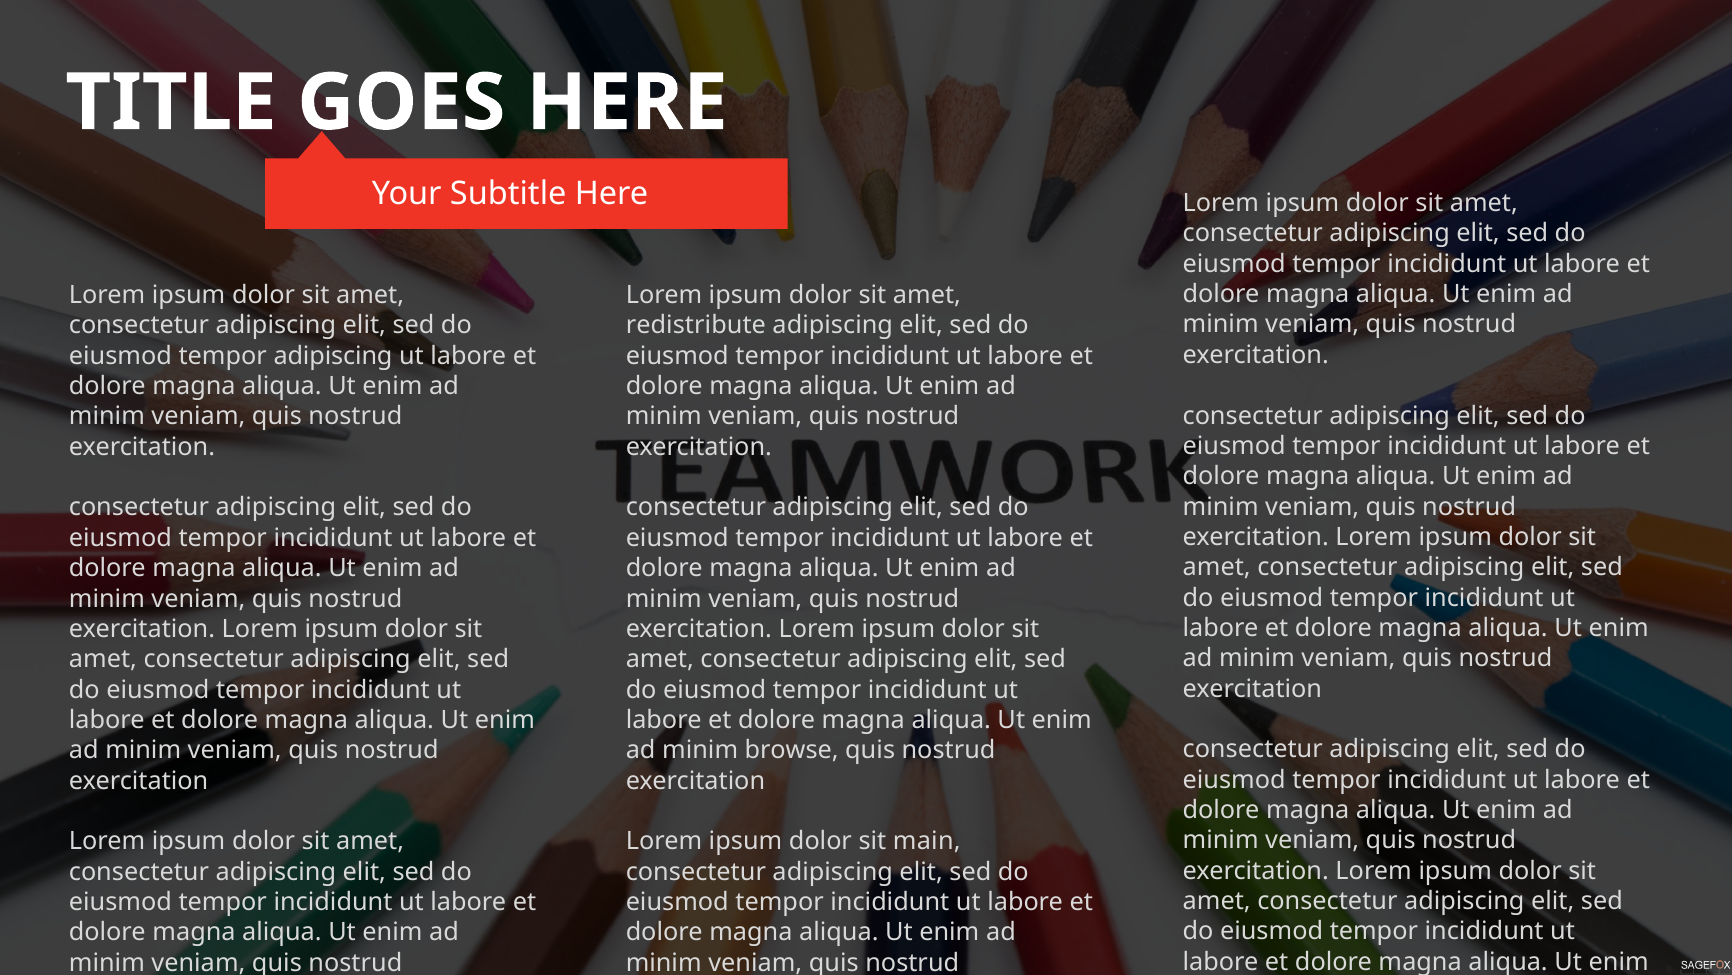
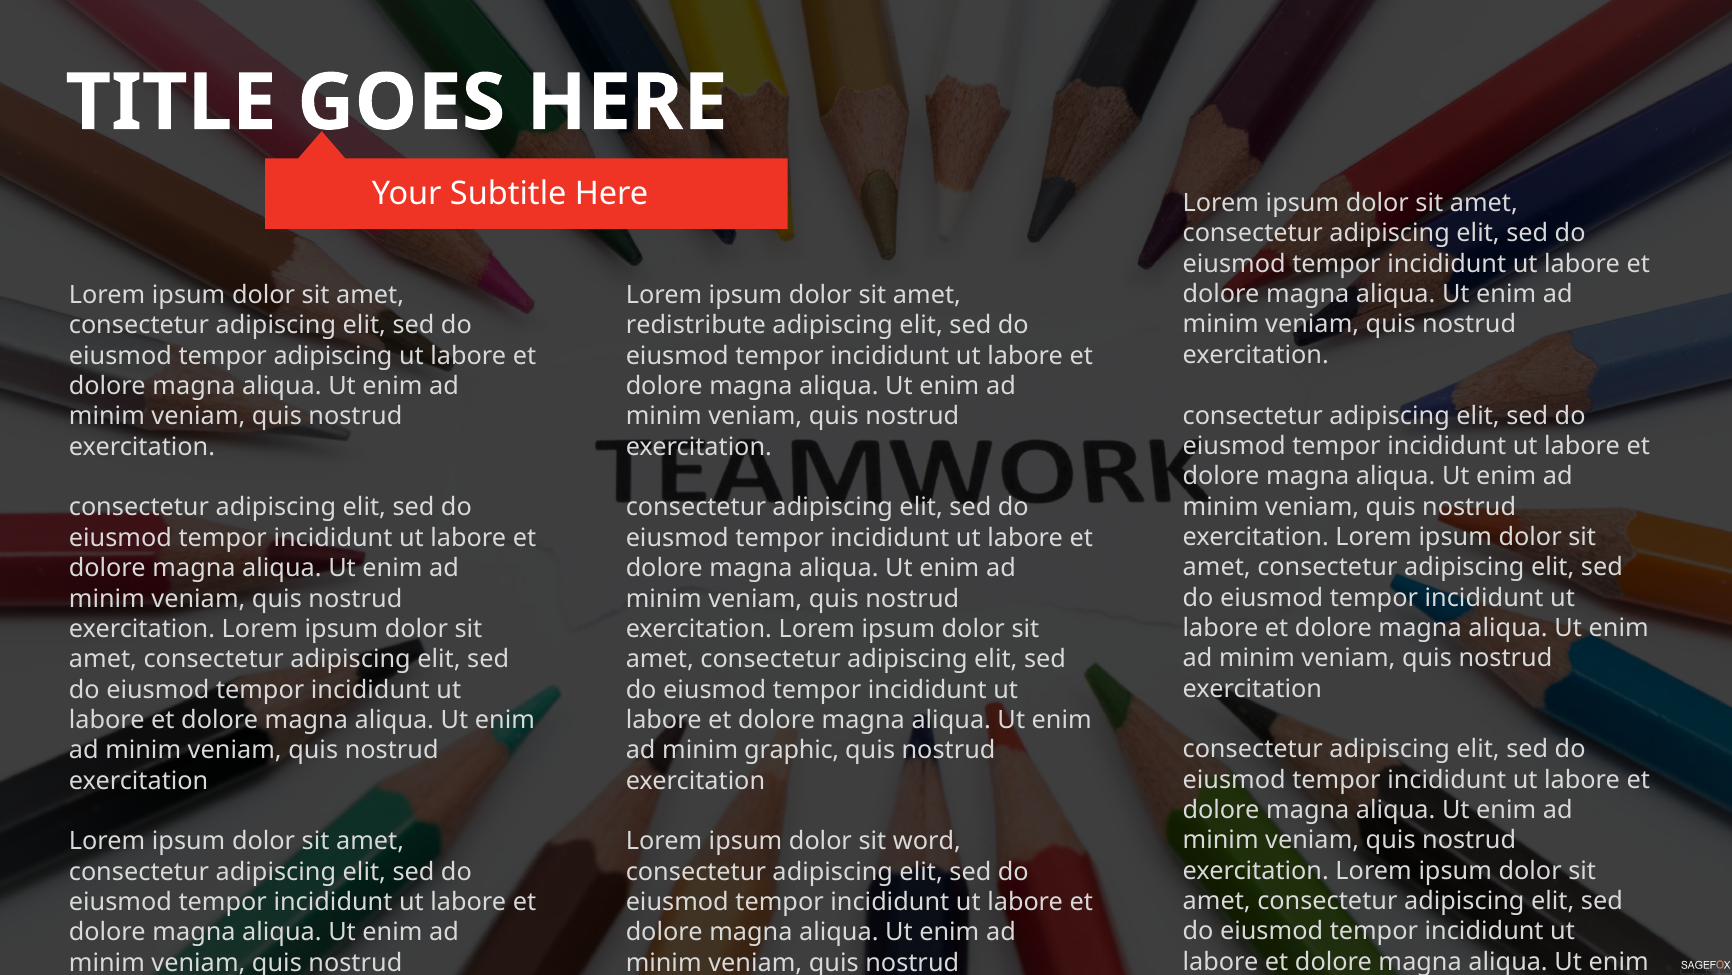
browse: browse -> graphic
main: main -> word
